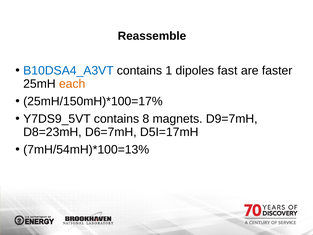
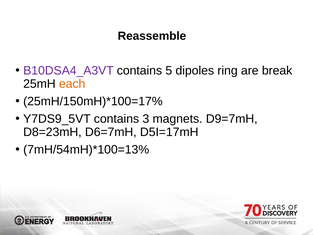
B10DSA4_A3VT colour: blue -> purple
1: 1 -> 5
fast: fast -> ring
faster: faster -> break
8: 8 -> 3
